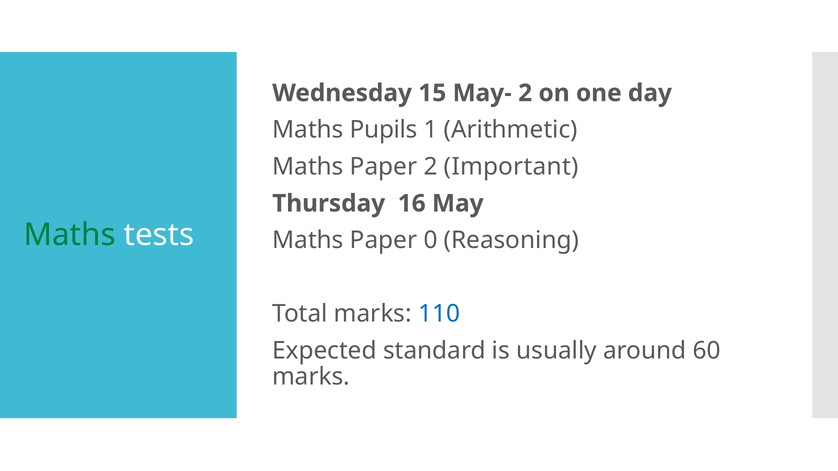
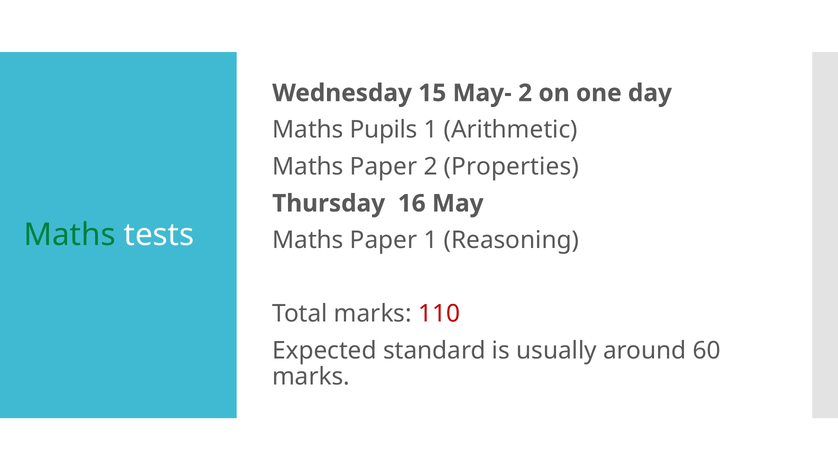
Important: Important -> Properties
Paper 0: 0 -> 1
110 colour: blue -> red
